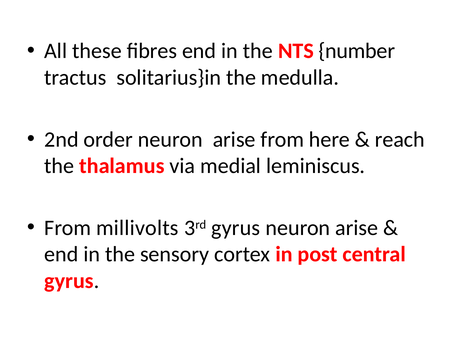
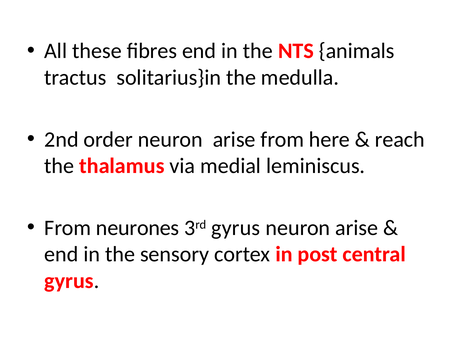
number: number -> animals
millivolts: millivolts -> neurones
